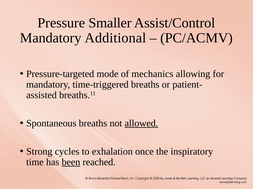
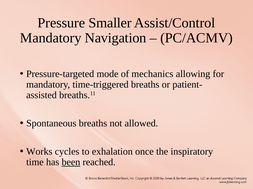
Additional: Additional -> Navigation
allowed underline: present -> none
Strong: Strong -> Works
